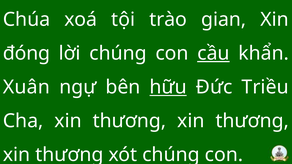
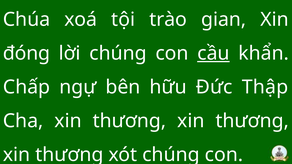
Xuân: Xuân -> Chấp
hữu underline: present -> none
Triều: Triều -> Thập
